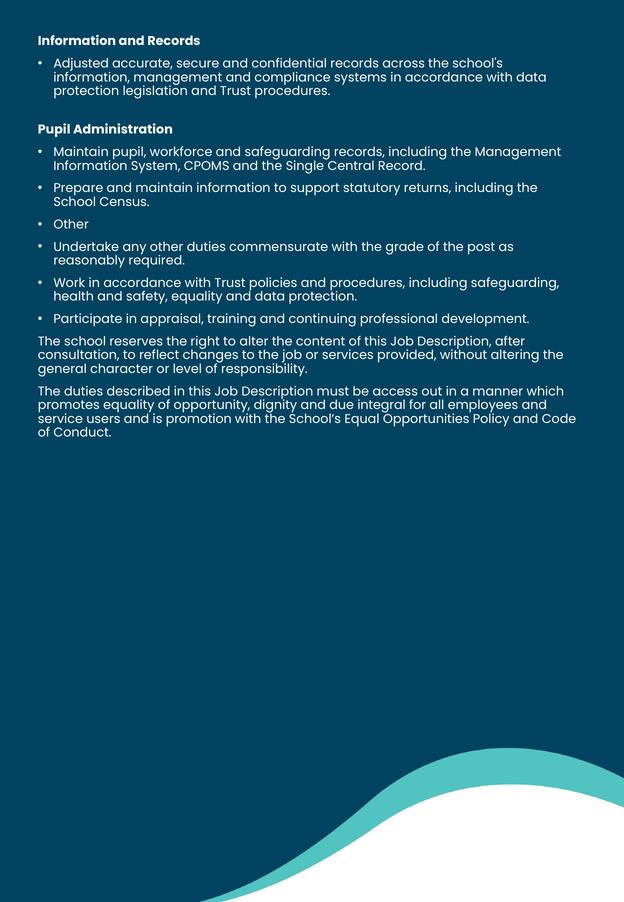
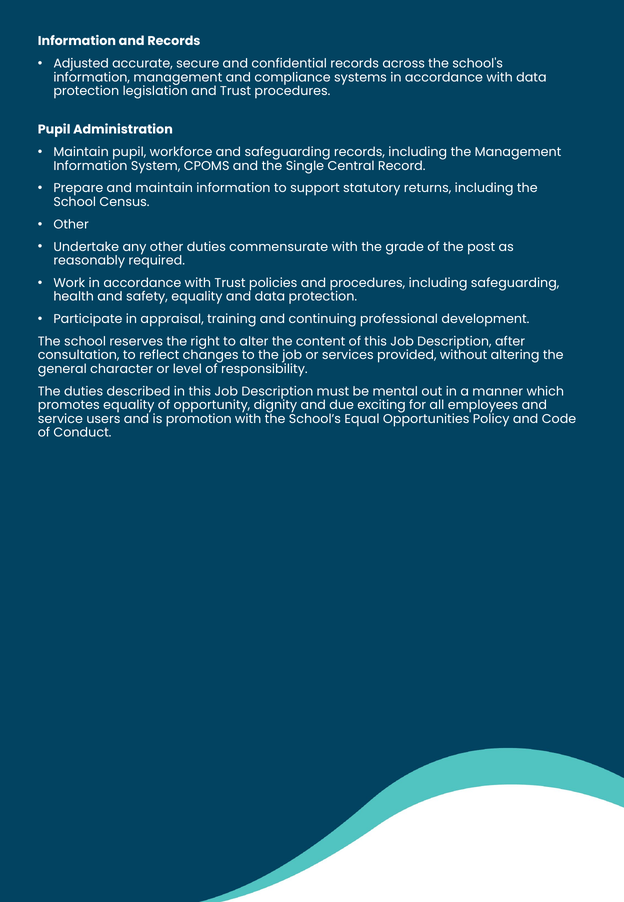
access: access -> mental
integral: integral -> exciting
